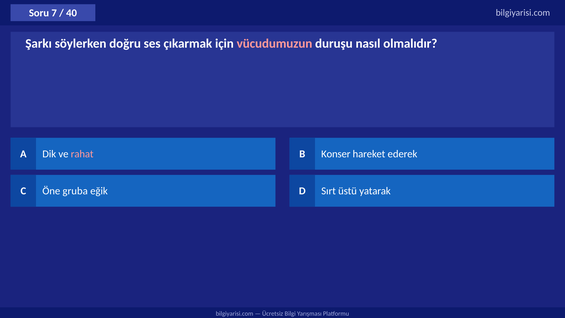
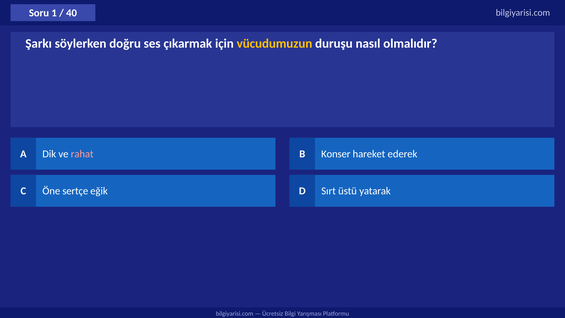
7: 7 -> 1
vücudumuzun colour: pink -> yellow
gruba: gruba -> sertçe
